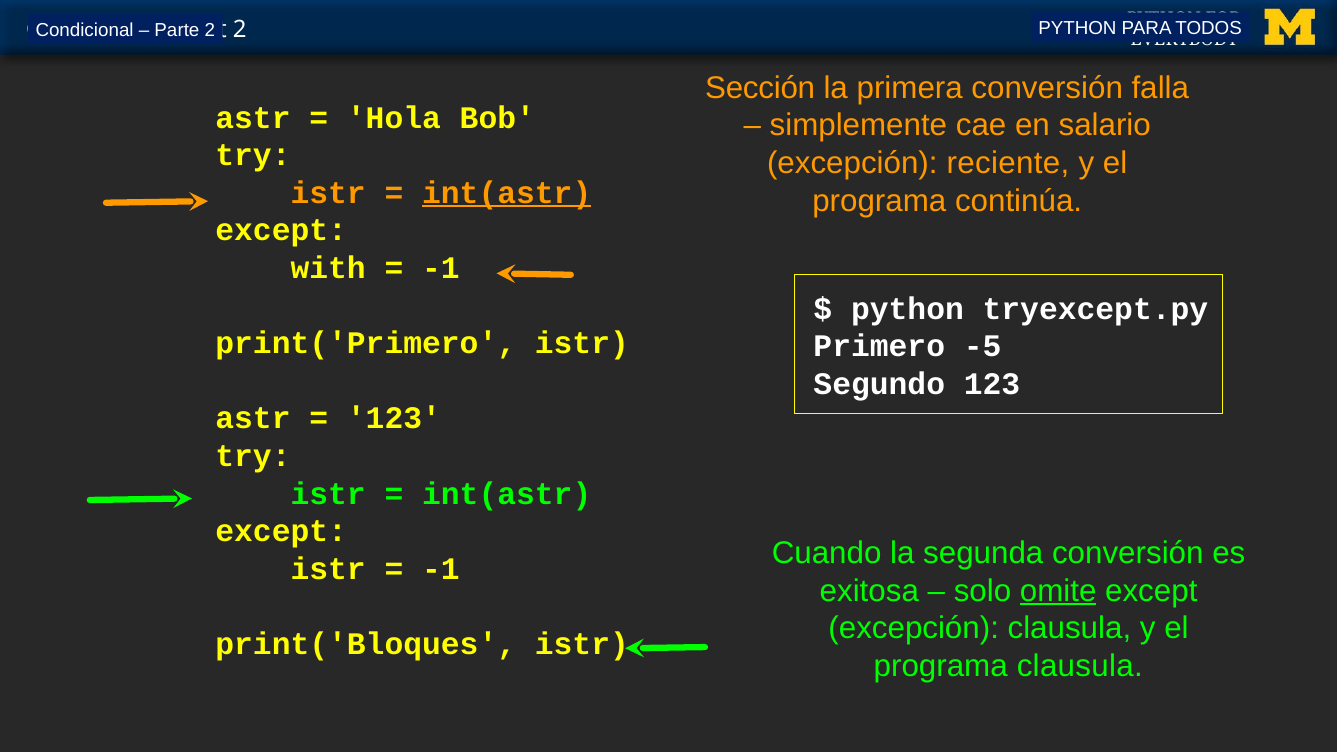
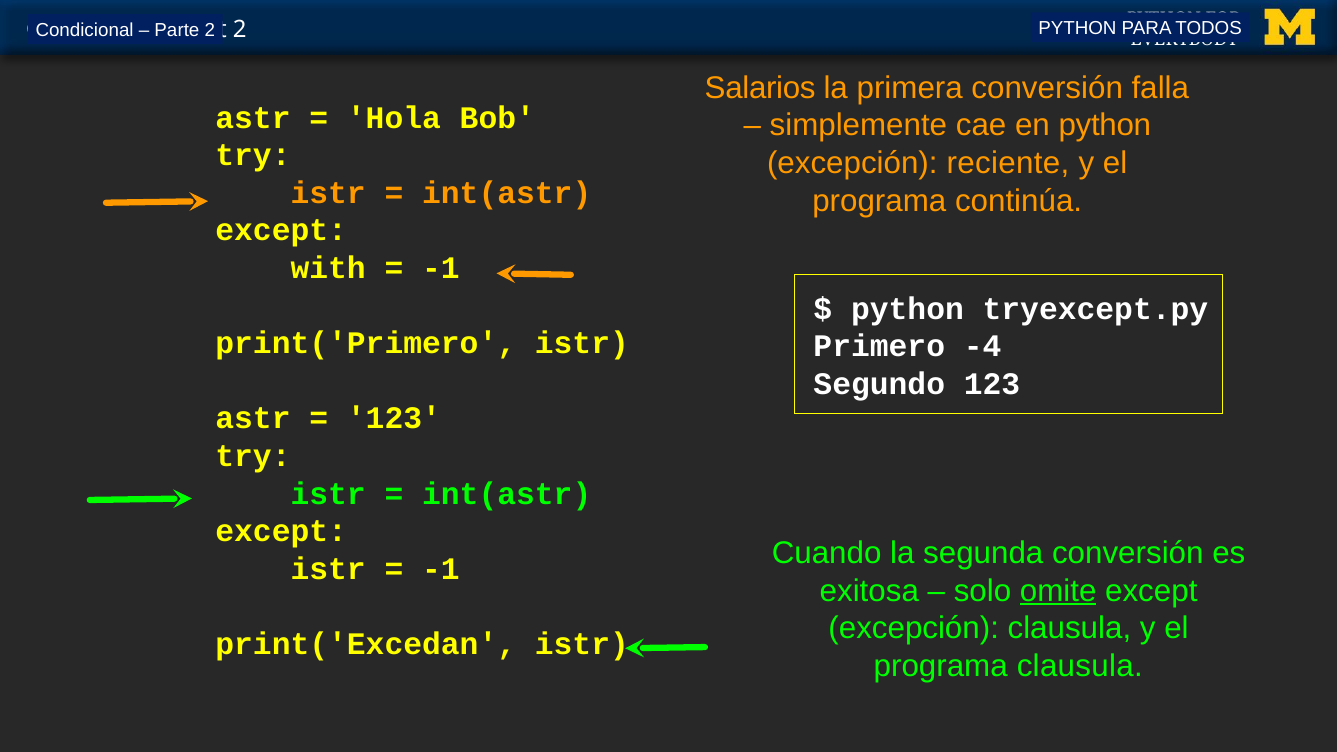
Sección: Sección -> Salarios
en salario: salario -> python
int(astr at (507, 193) underline: present -> none
-5: -5 -> -4
print('Bloques: print('Bloques -> print('Excedan
